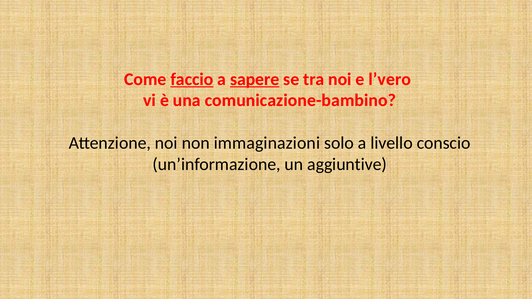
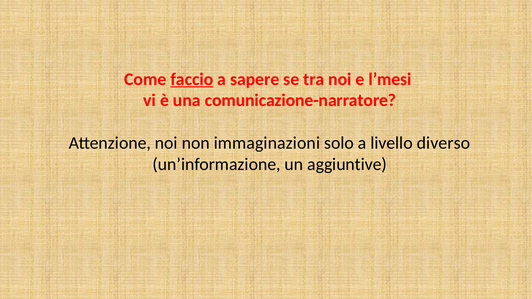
sapere underline: present -> none
l’vero: l’vero -> l’mesi
comunicazione-bambino: comunicazione-bambino -> comunicazione-narratore
conscio: conscio -> diverso
